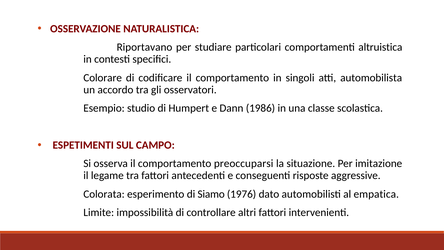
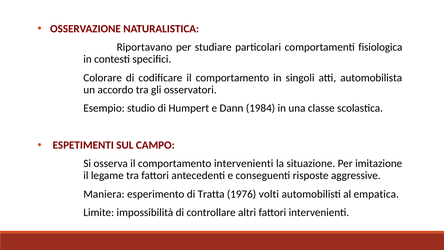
altruistica: altruistica -> fisiologica
1986: 1986 -> 1984
comportamento preoccuparsi: preoccuparsi -> intervenienti
Colorata: Colorata -> Maniera
Siamo: Siamo -> Tratta
dato: dato -> volti
